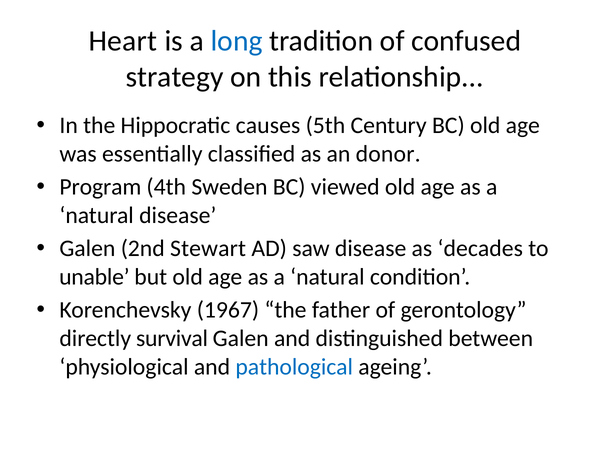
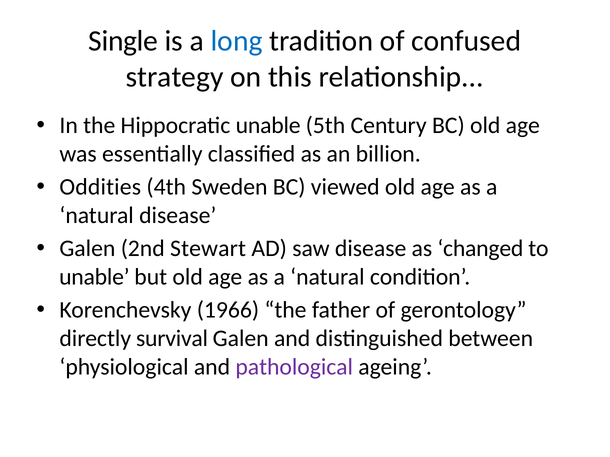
Heart: Heart -> Single
Hippocratic causes: causes -> unable
donor: donor -> billion
Program: Program -> Oddities
decades: decades -> changed
1967: 1967 -> 1966
pathological colour: blue -> purple
